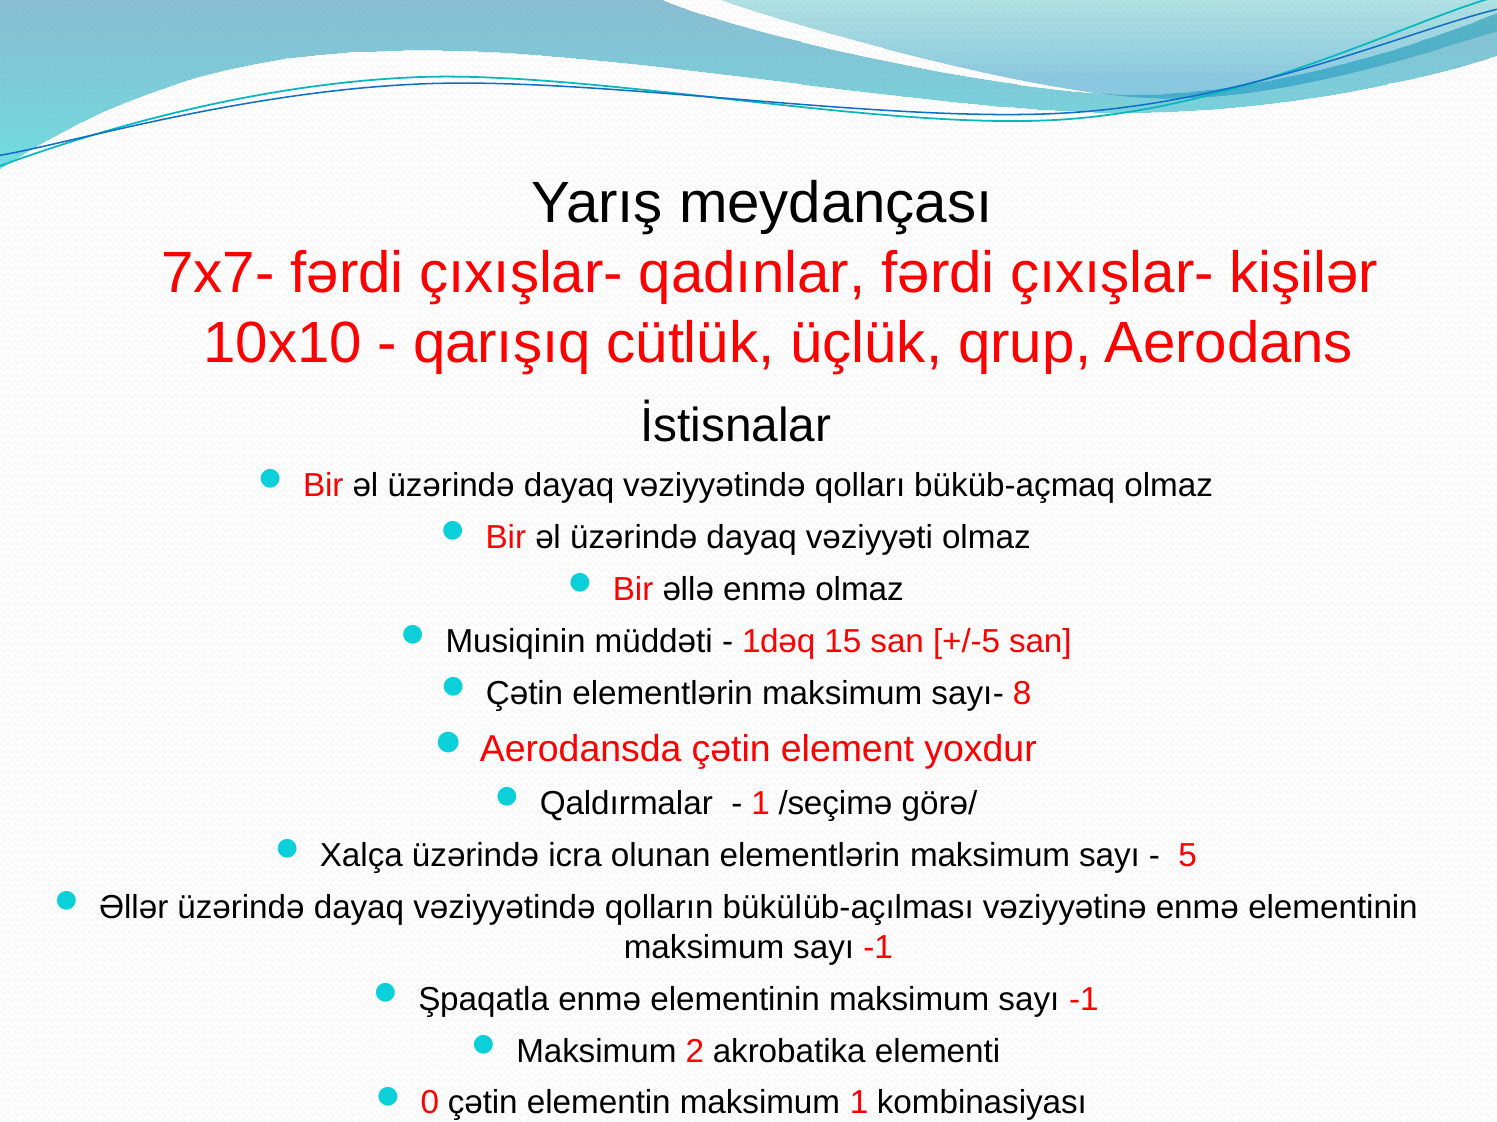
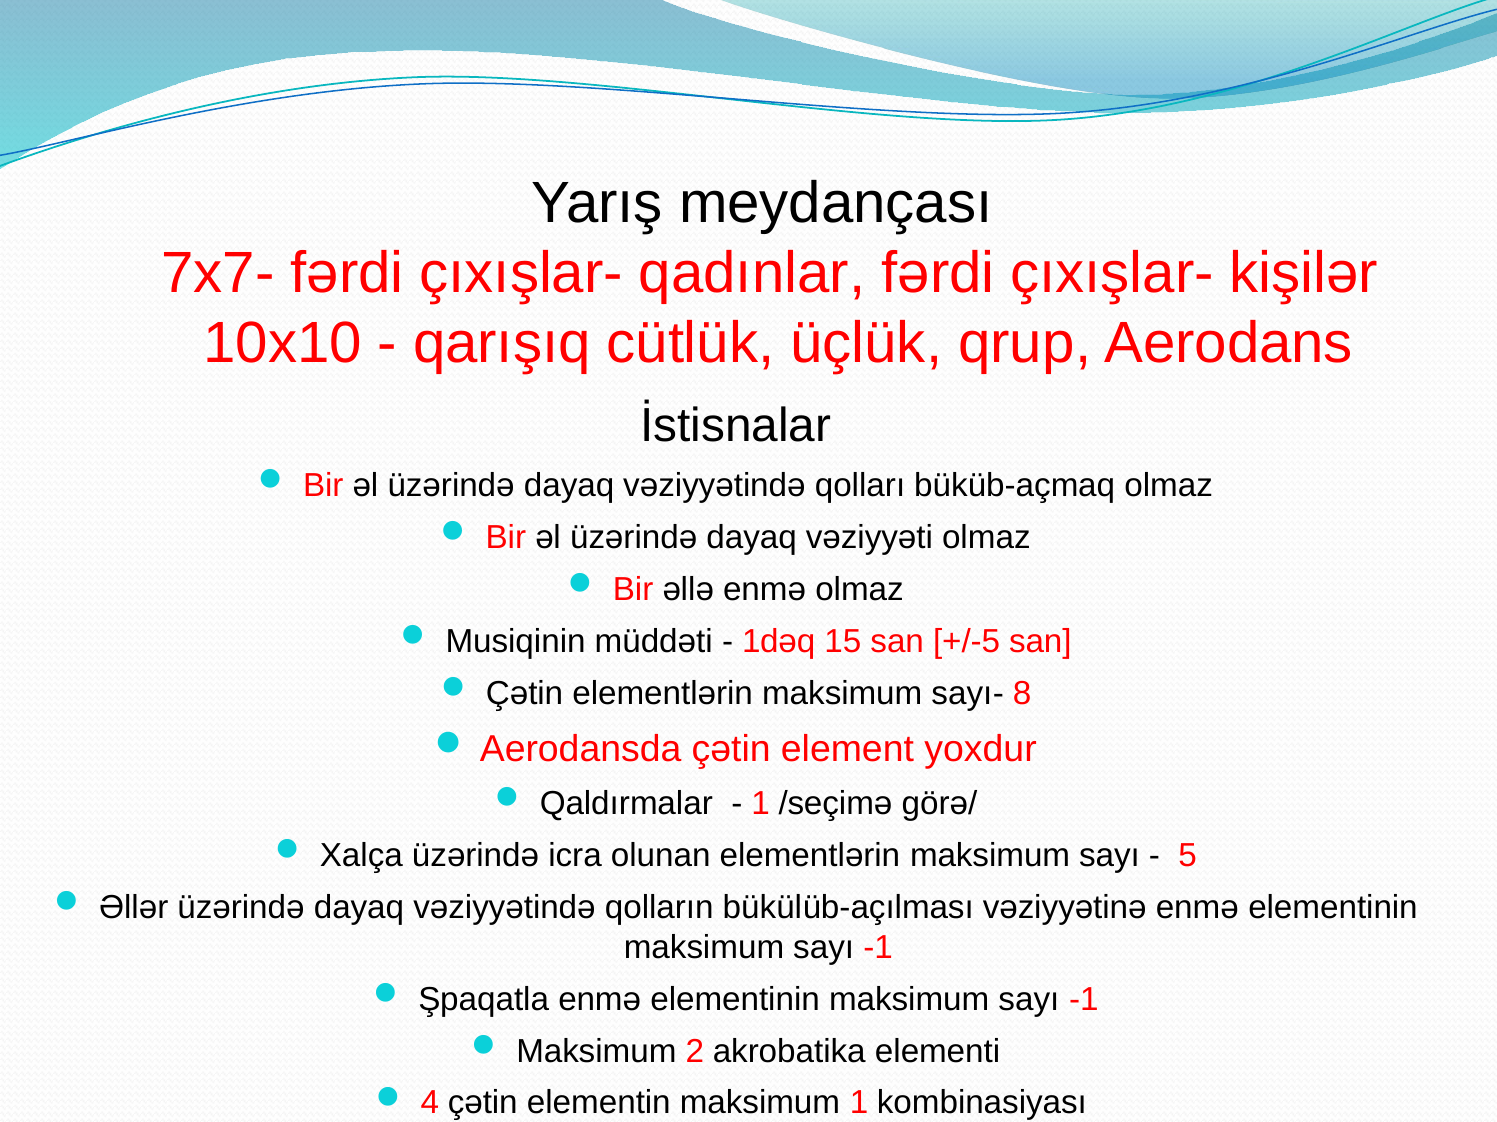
0: 0 -> 4
